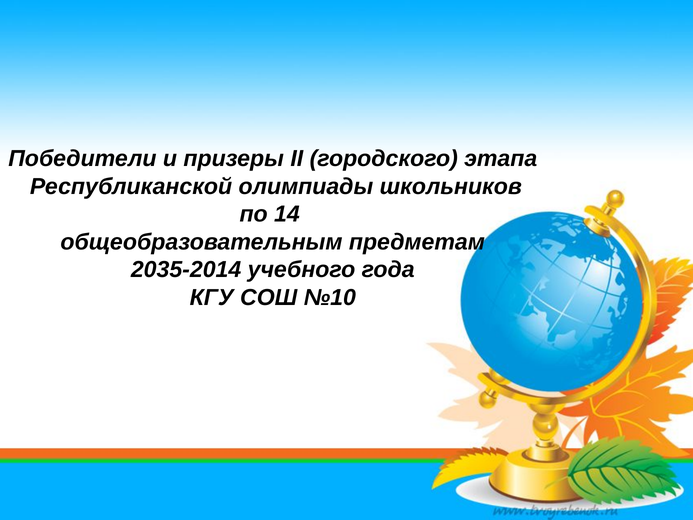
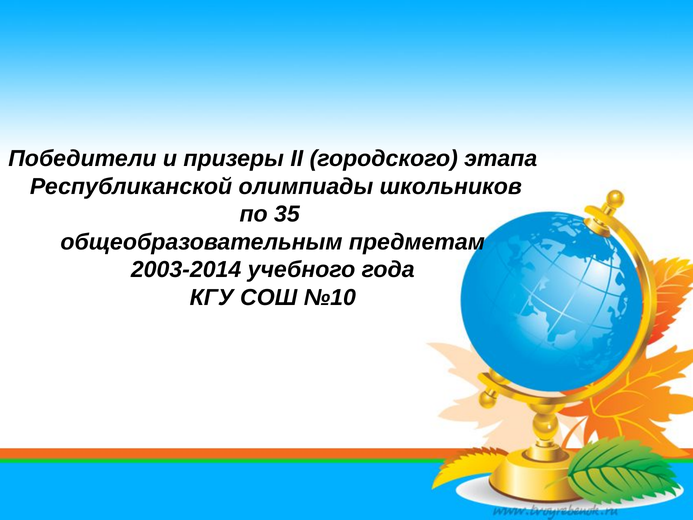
14: 14 -> 35
2035-2014: 2035-2014 -> 2003-2014
